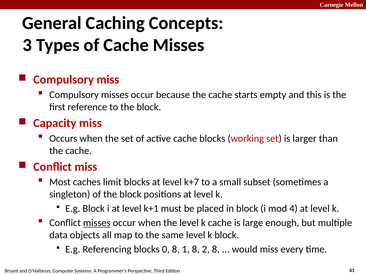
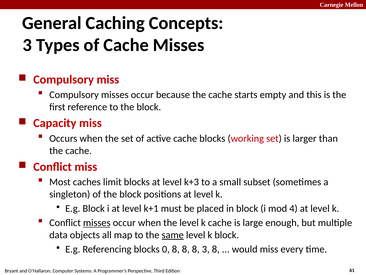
k+7: k+7 -> k+3
same underline: none -> present
0 8 1: 1 -> 8
8 2: 2 -> 3
